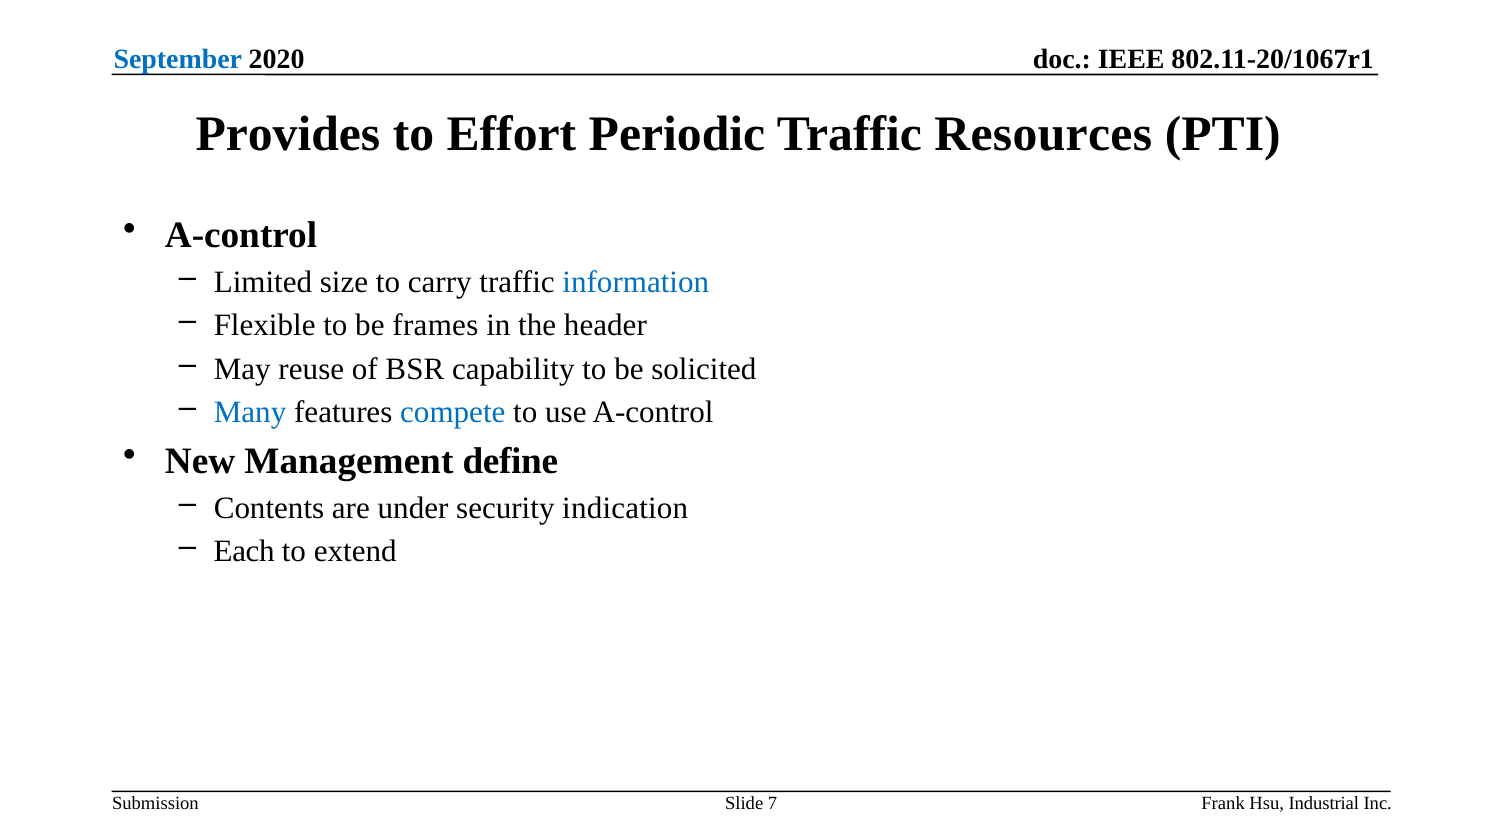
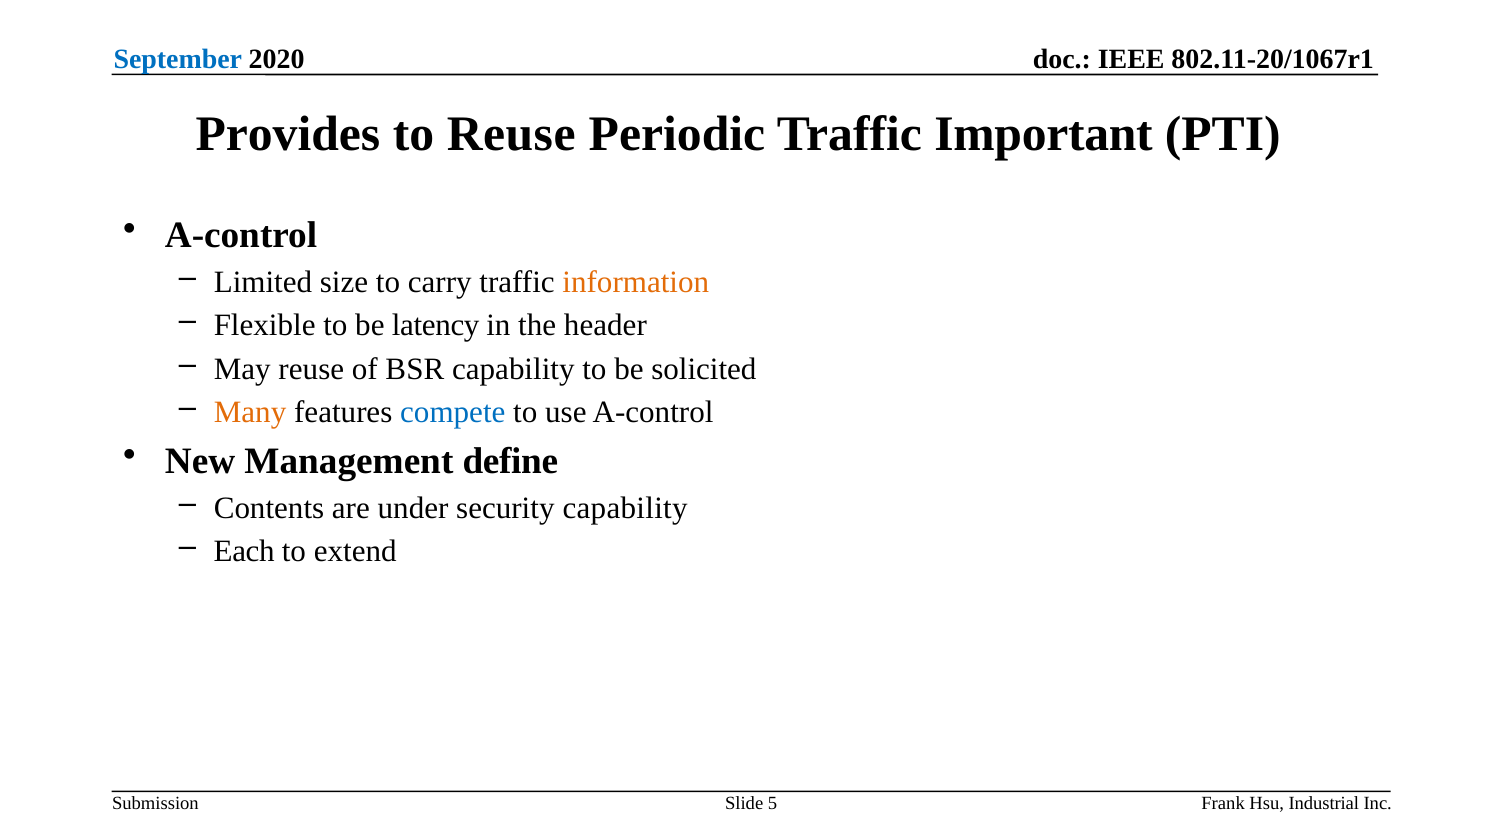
to Effort: Effort -> Reuse
Resources: Resources -> Important
information colour: blue -> orange
frames: frames -> latency
Many colour: blue -> orange
security indication: indication -> capability
7: 7 -> 5
